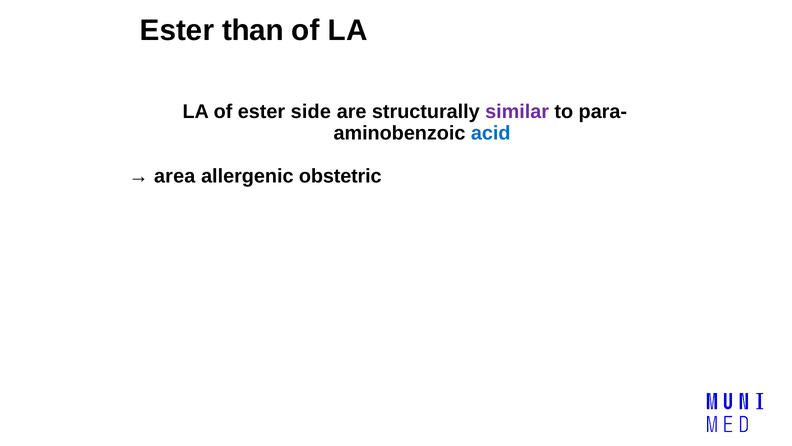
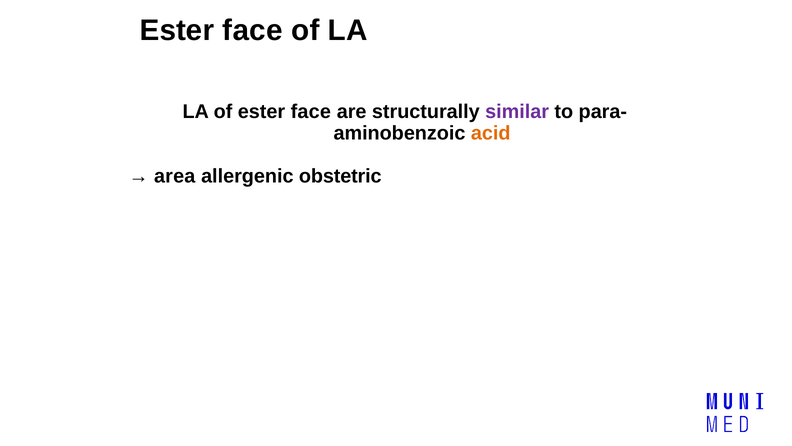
than at (253, 30): than -> face
of ester side: side -> face
acid colour: blue -> orange
